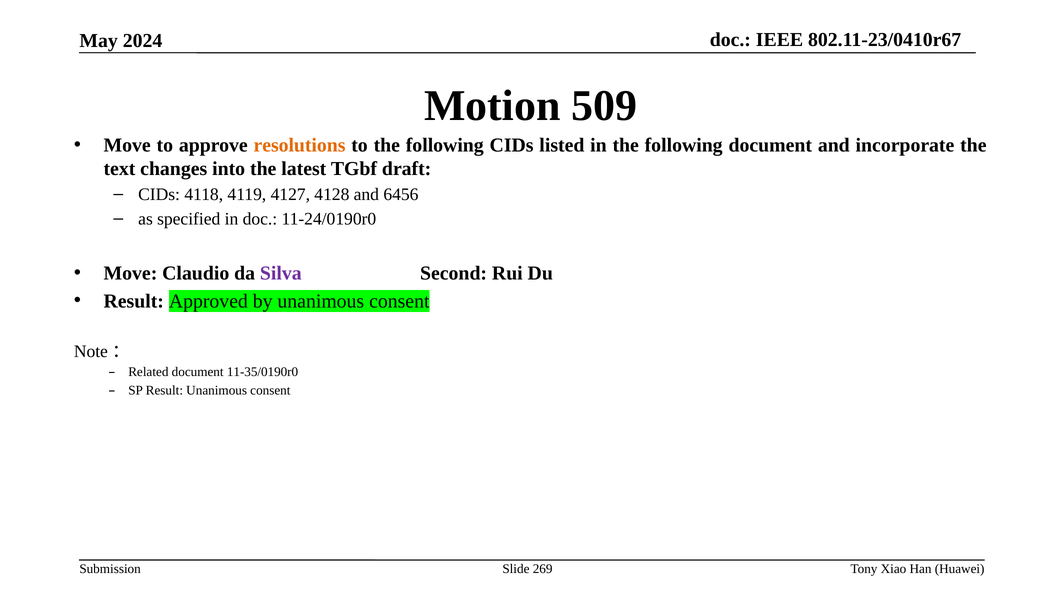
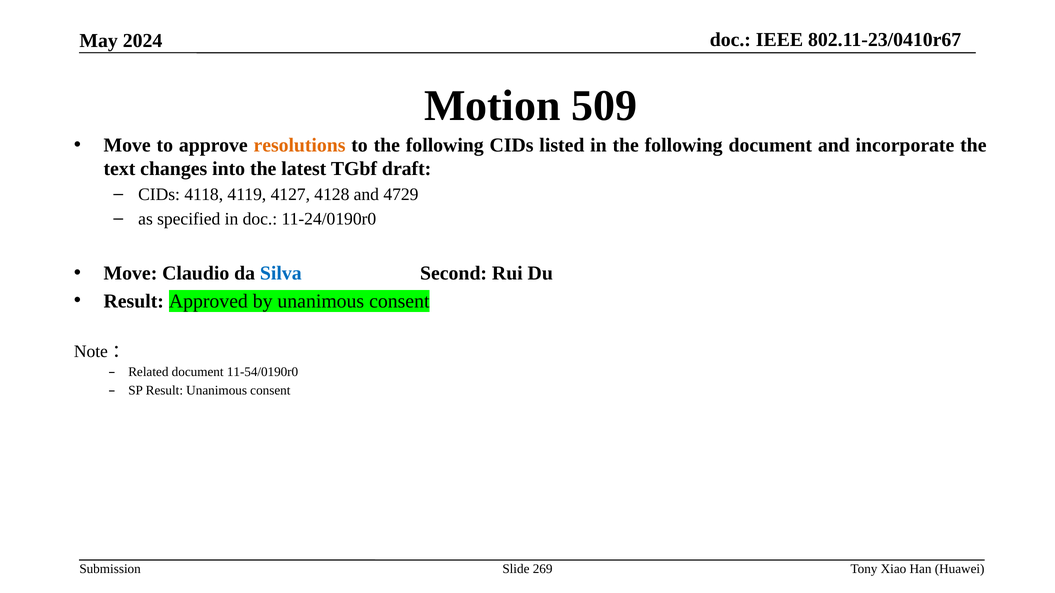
6456: 6456 -> 4729
Silva colour: purple -> blue
11-35/0190r0: 11-35/0190r0 -> 11-54/0190r0
